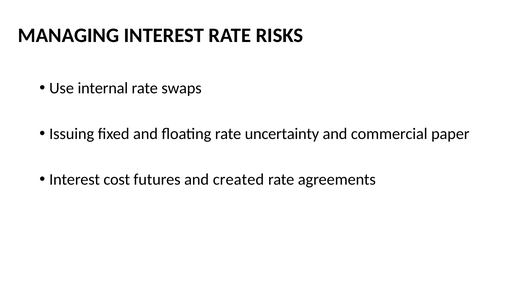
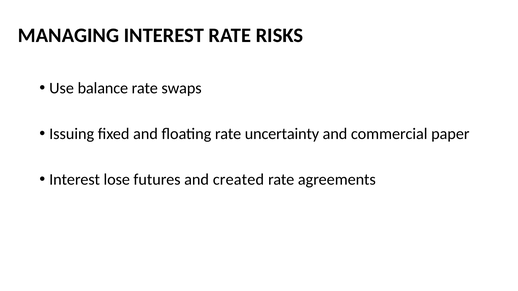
internal: internal -> balance
cost: cost -> lose
